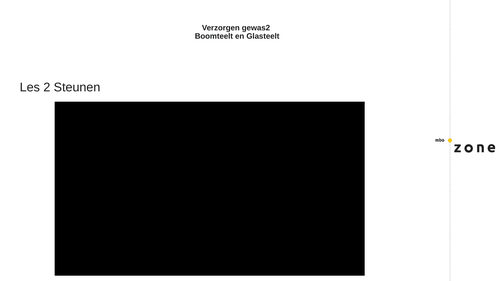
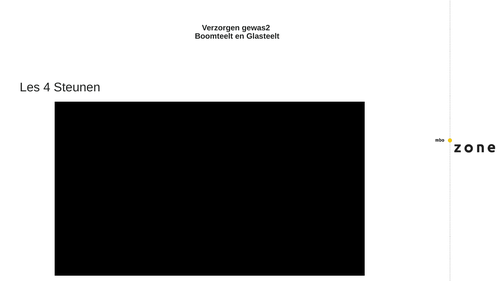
2: 2 -> 4
